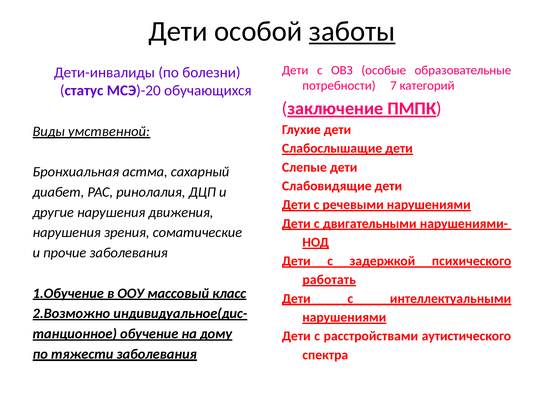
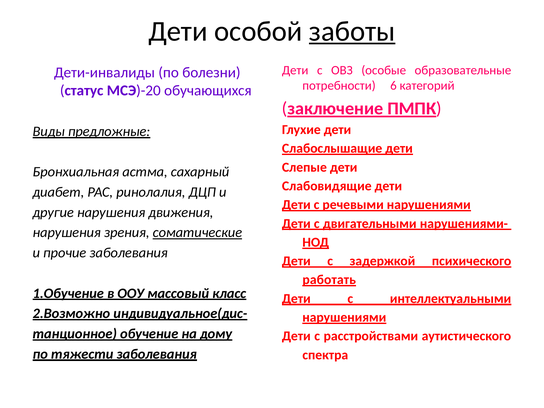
7: 7 -> 6
умственной: умственной -> предложные
соматические underline: none -> present
